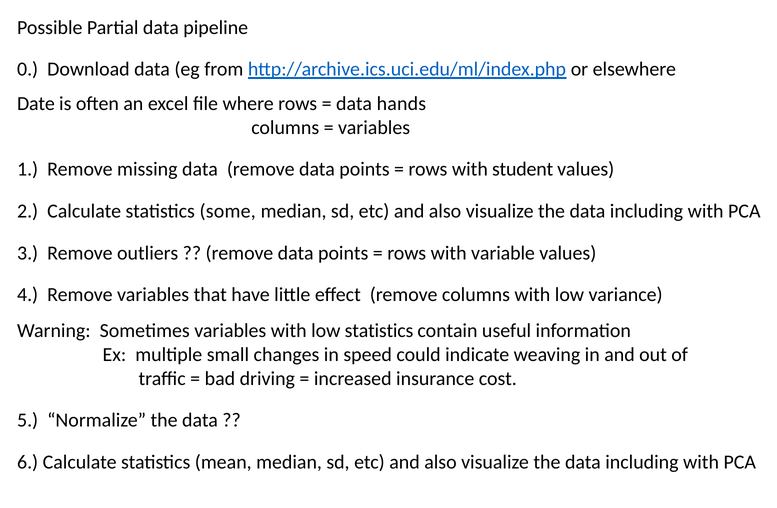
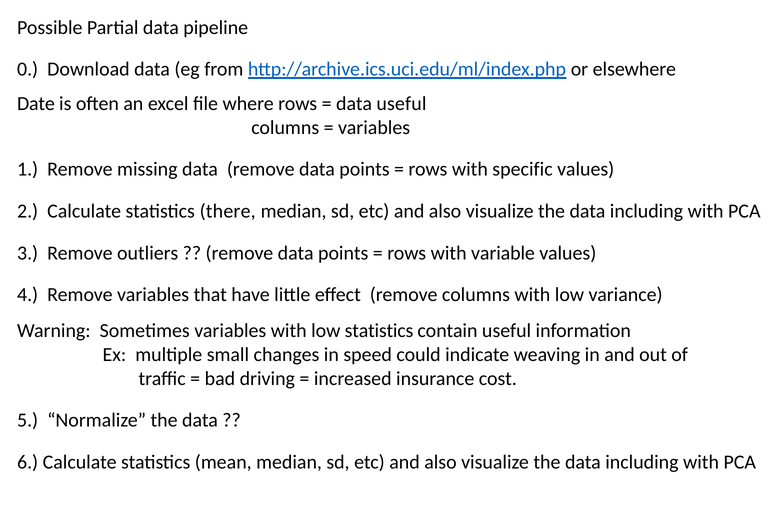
data hands: hands -> useful
student: student -> specific
some: some -> there
